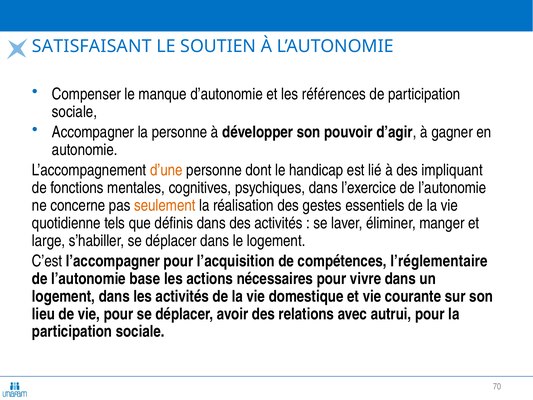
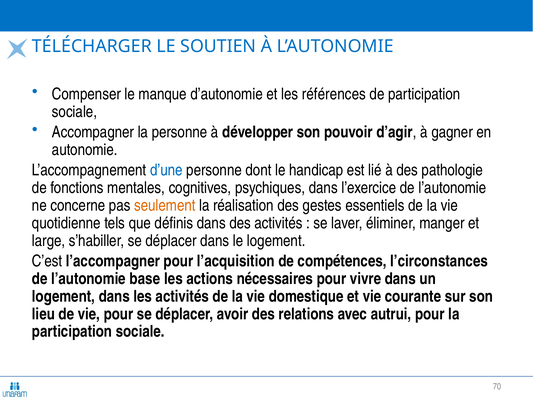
SATISFAISANT: SATISFAISANT -> TÉLÉCHARGER
d’une colour: orange -> blue
impliquant: impliquant -> pathologie
l’réglementaire: l’réglementaire -> l’circonstances
